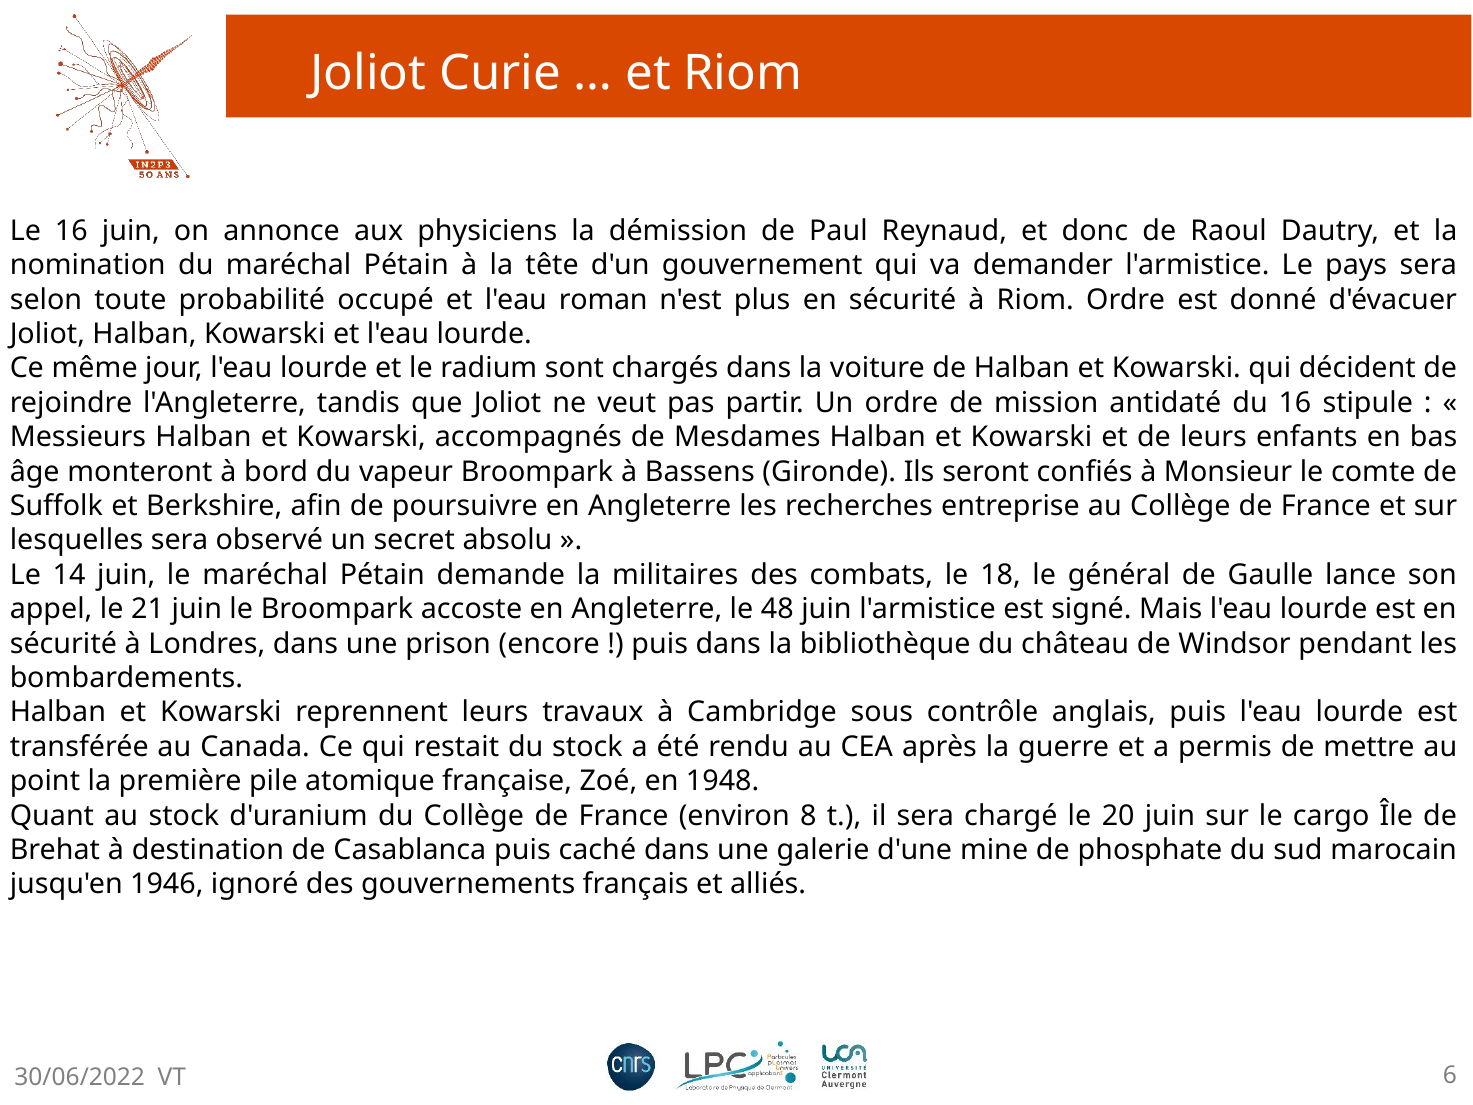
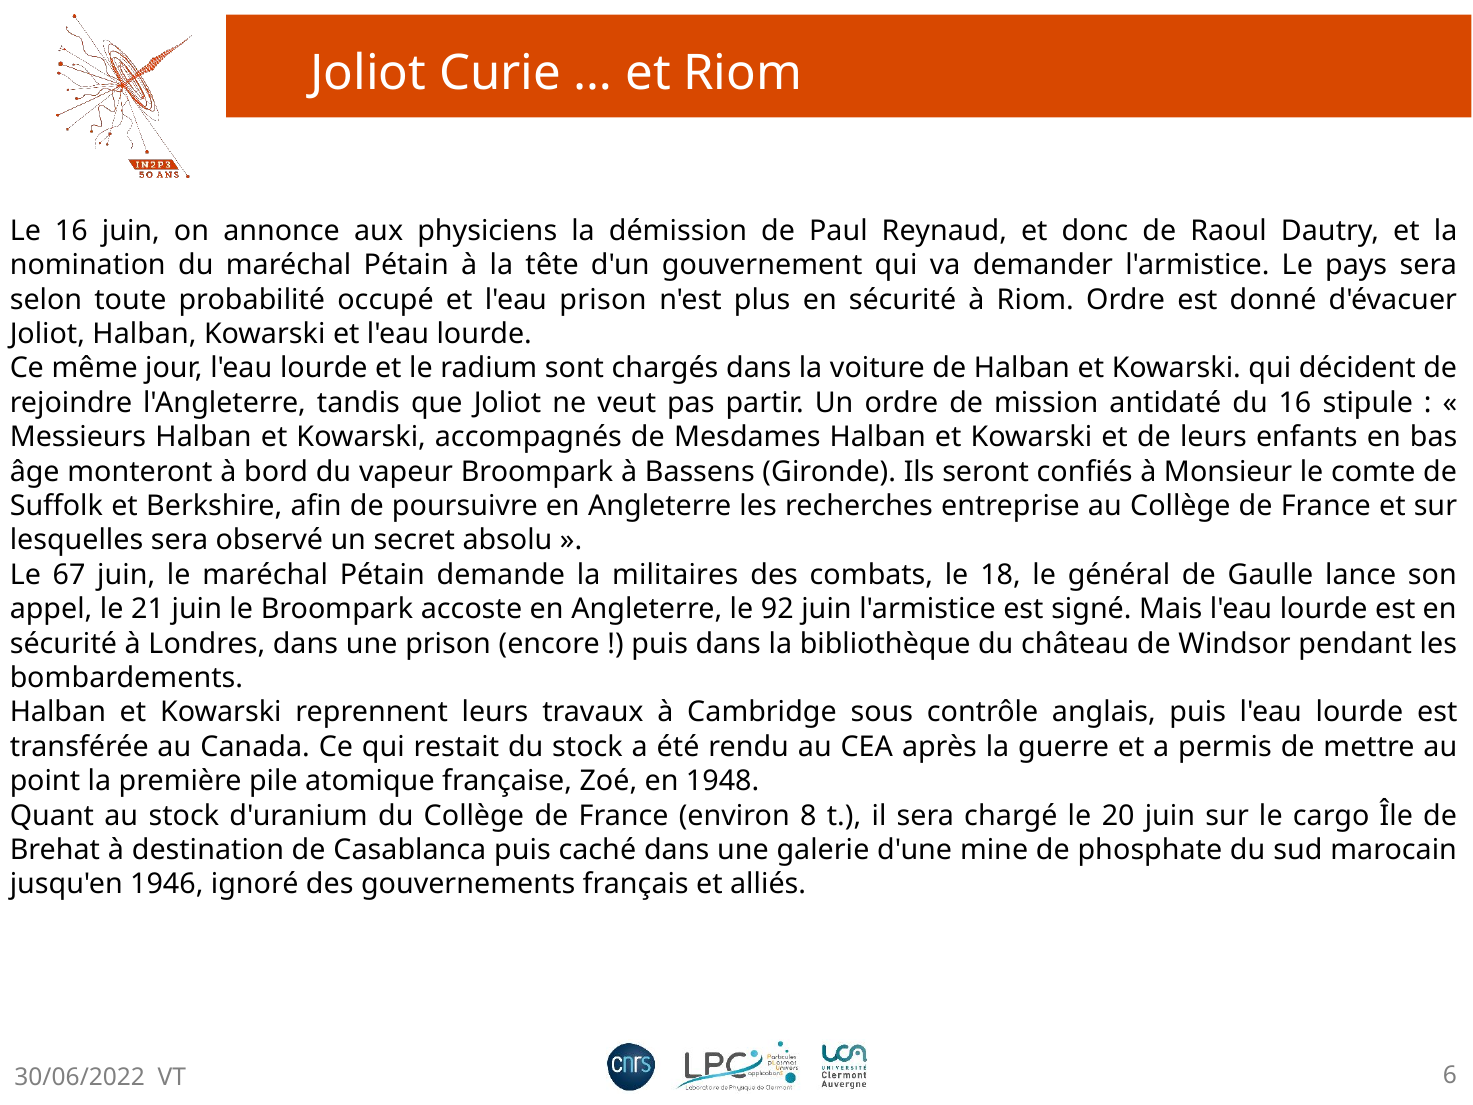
l'eau roman: roman -> prison
14: 14 -> 67
48: 48 -> 92
